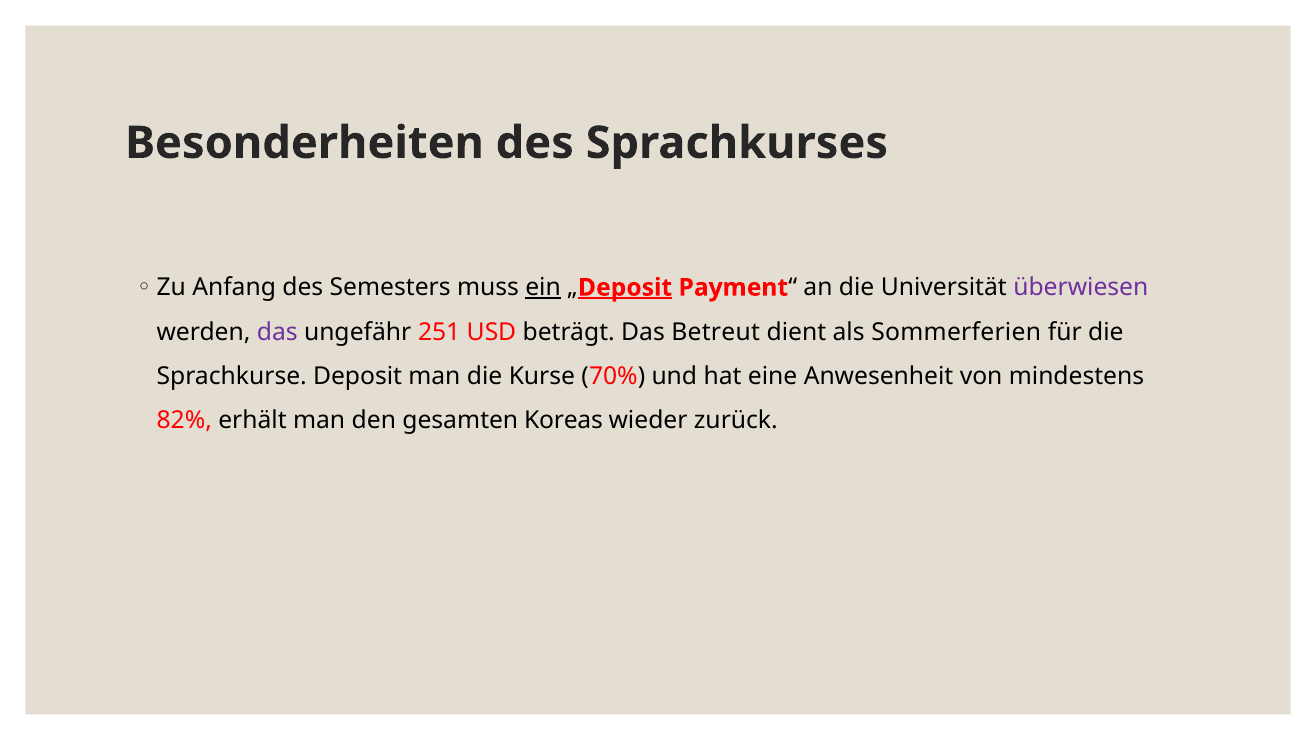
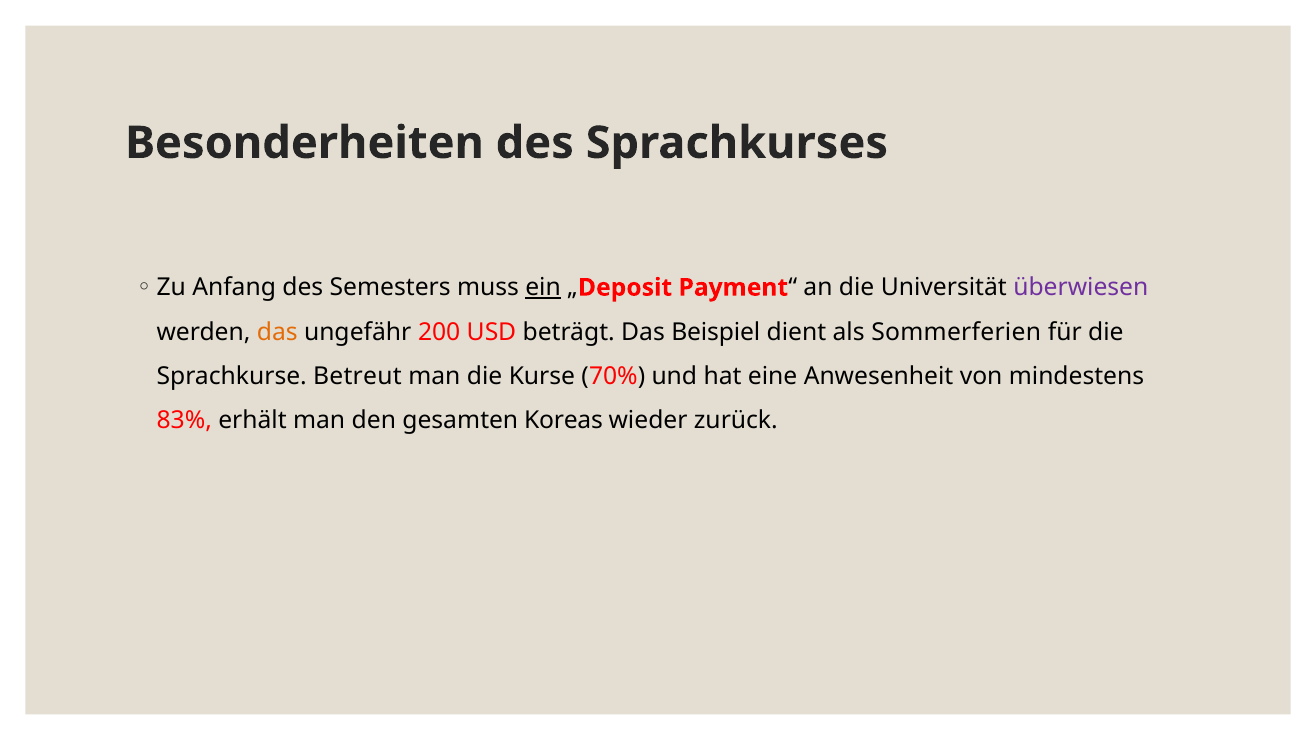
Deposit at (625, 288) underline: present -> none
das at (277, 332) colour: purple -> orange
251: 251 -> 200
Betreut: Betreut -> Beispiel
Sprachkurse Deposit: Deposit -> Betreut
82%: 82% -> 83%
